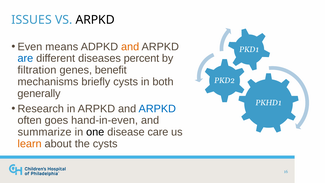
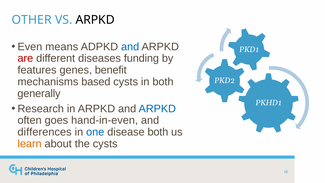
ISSUES: ISSUES -> OTHER
and at (130, 47) colour: orange -> blue
are colour: blue -> red
percent: percent -> funding
filtration: filtration -> features
briefly: briefly -> based
summarize: summarize -> differences
one colour: black -> blue
disease care: care -> both
